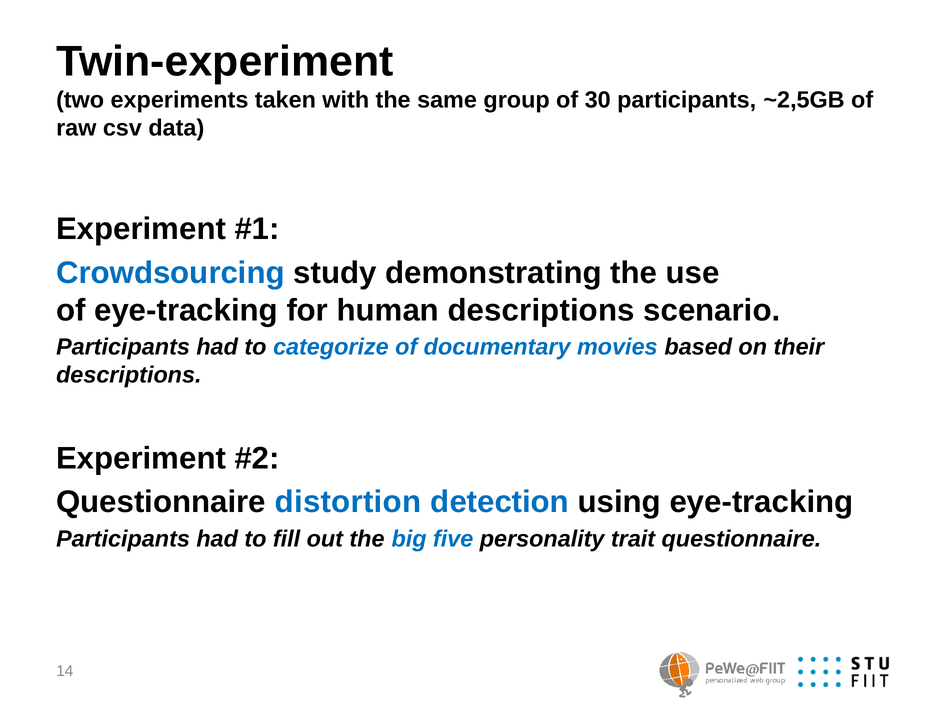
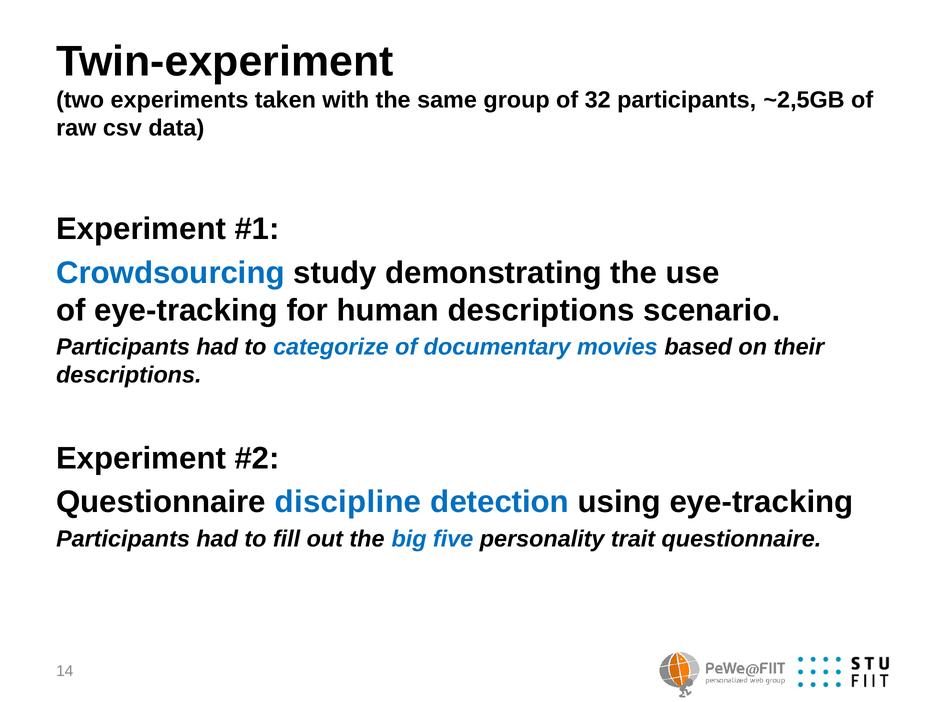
30: 30 -> 32
distortion: distortion -> discipline
